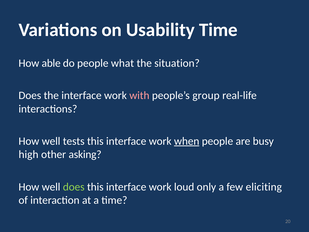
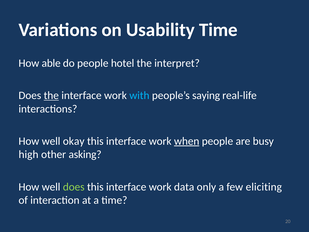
what: what -> hotel
situation: situation -> interpret
the at (51, 95) underline: none -> present
with colour: pink -> light blue
group: group -> saying
tests: tests -> okay
loud: loud -> data
